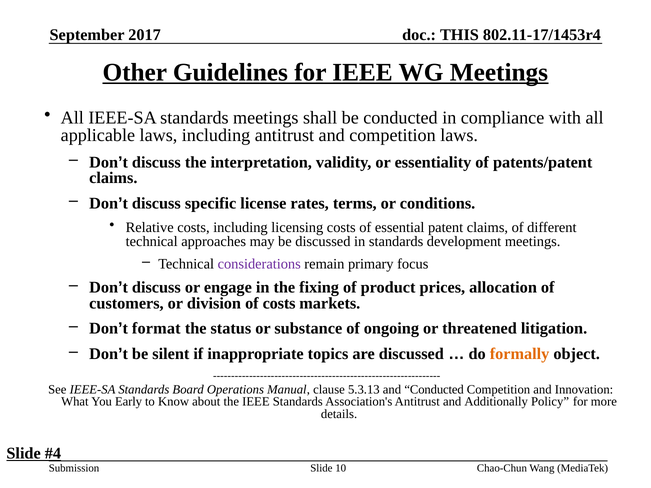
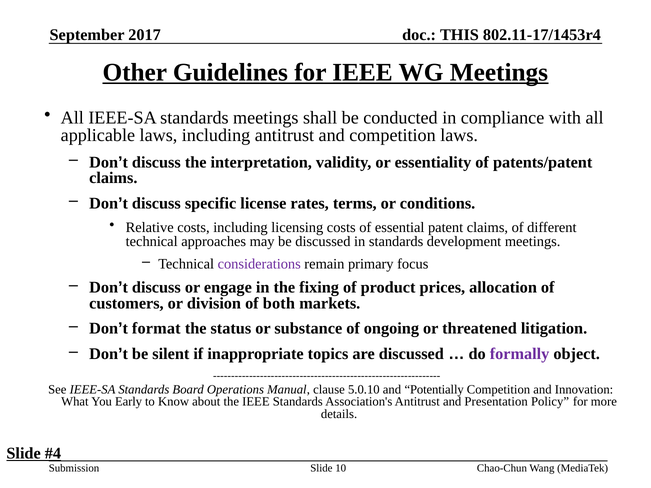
of costs: costs -> both
formally colour: orange -> purple
5.3.13: 5.3.13 -> 5.0.10
and Conducted: Conducted -> Potentially
Additionally: Additionally -> Presentation
